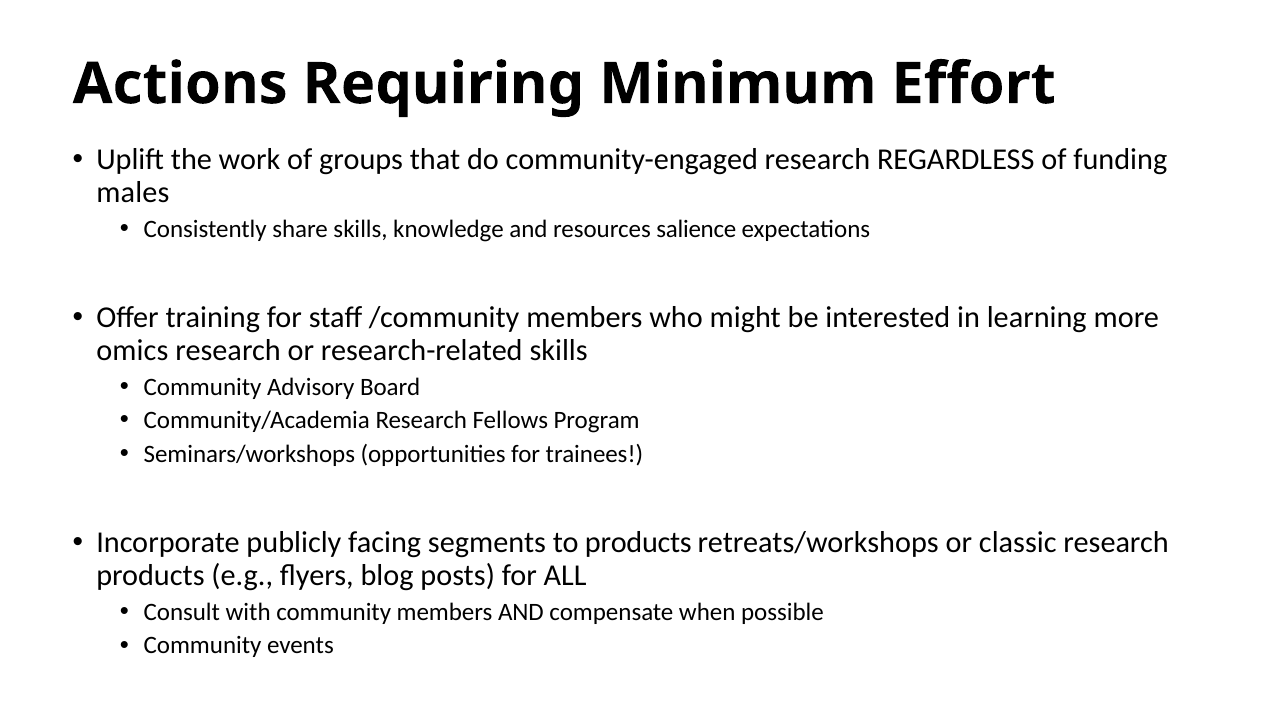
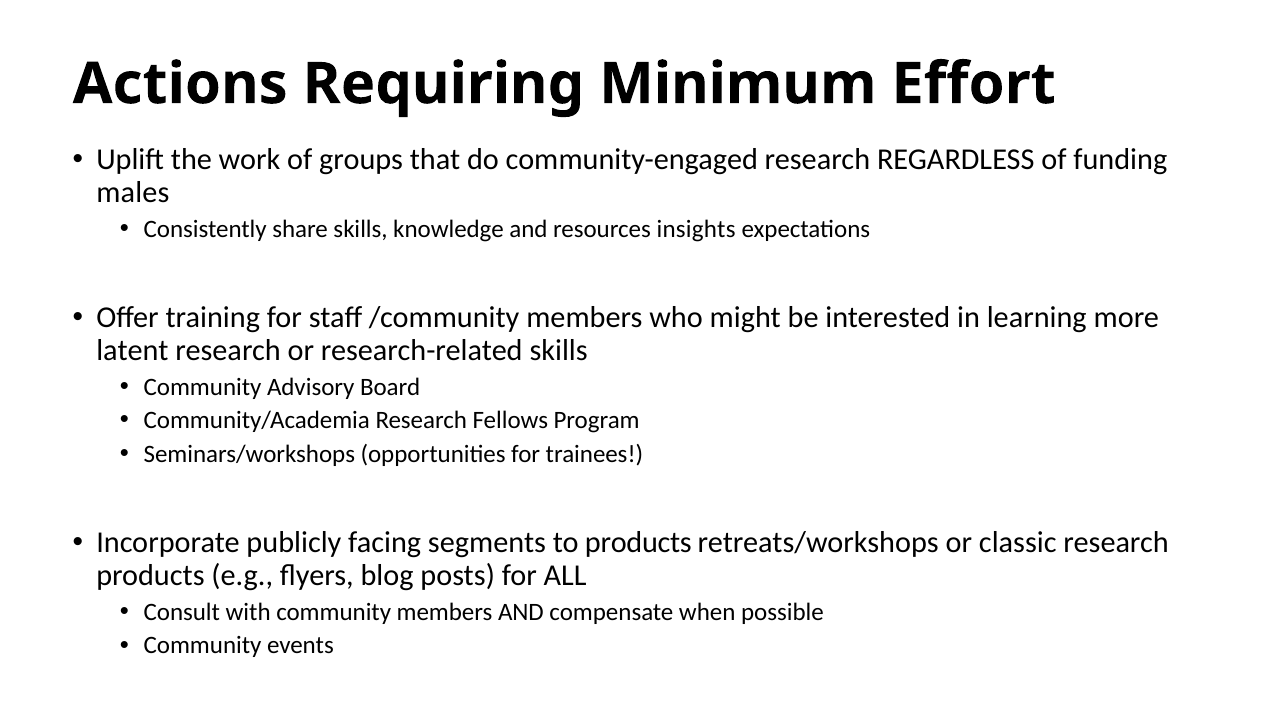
salience: salience -> insights
omics: omics -> latent
